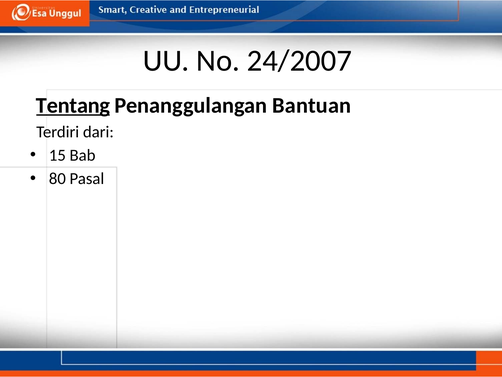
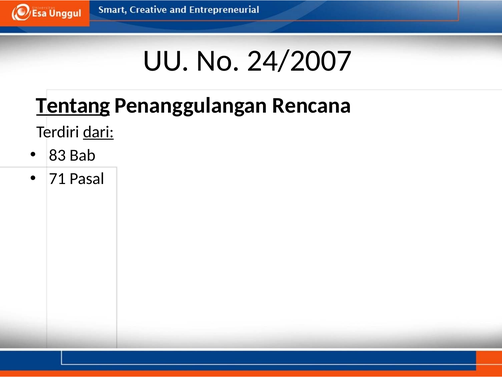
Bantuan: Bantuan -> Rencana
dari underline: none -> present
15: 15 -> 83
80: 80 -> 71
